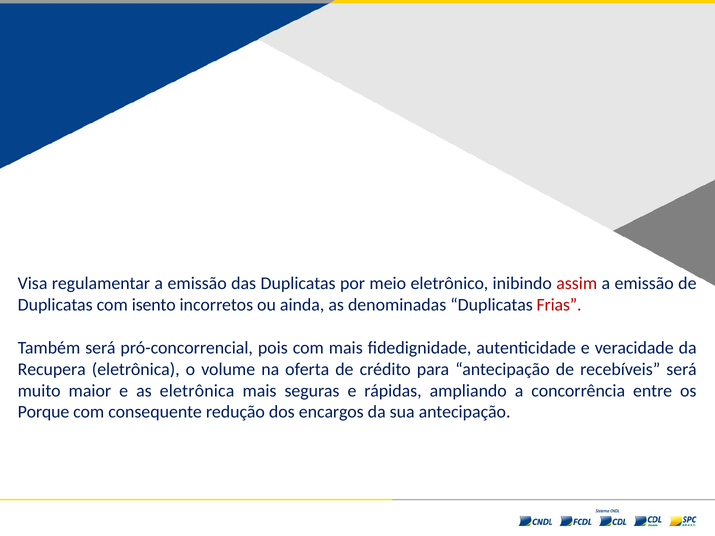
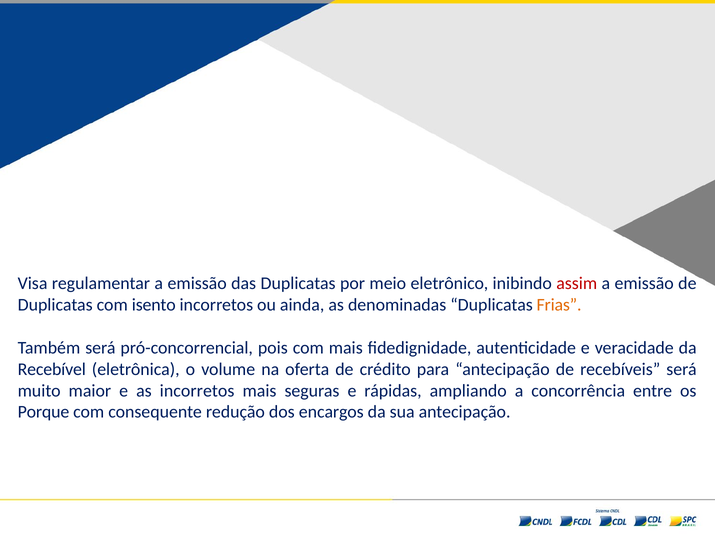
Frias colour: red -> orange
Recupera: Recupera -> Recebível
as eletrônica: eletrônica -> incorretos
